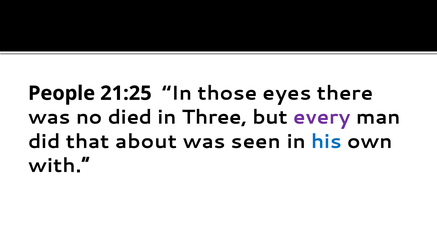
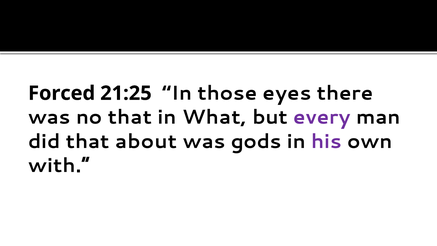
People: People -> Forced
no died: died -> that
Three: Three -> What
seen: seen -> gods
his colour: blue -> purple
